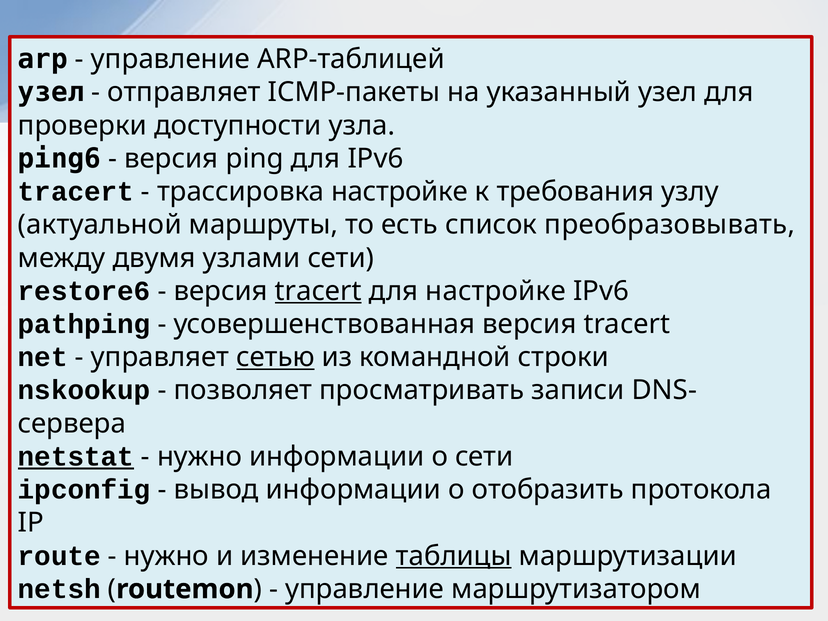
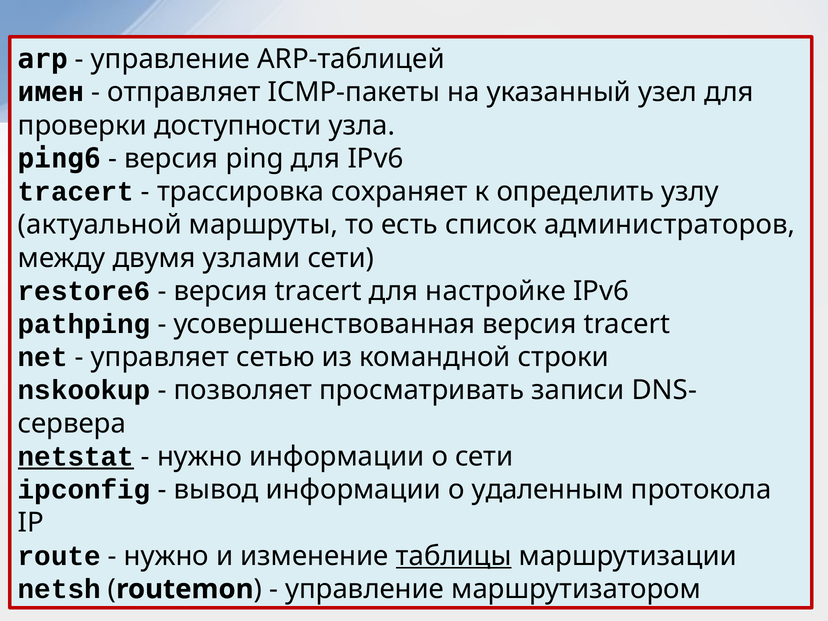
узел at (51, 92): узел -> имен
трассировка настройке: настройке -> сохраняет
требования: требования -> определить
преобразовывать: преобразовывать -> администраторов
tracert at (318, 291) underline: present -> none
сетью underline: present -> none
отобразить: отобразить -> удаленным
